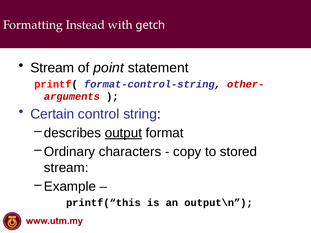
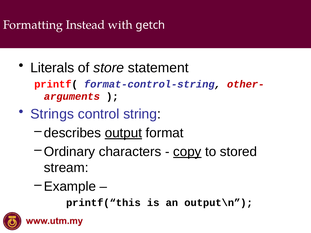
Stream at (52, 68): Stream -> Literals
point: point -> store
Certain: Certain -> Strings
copy underline: none -> present
